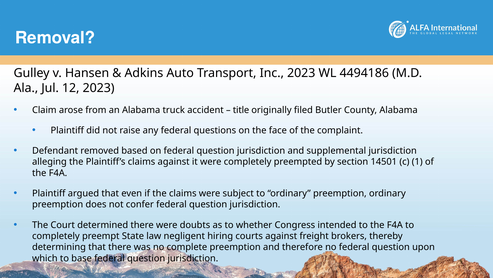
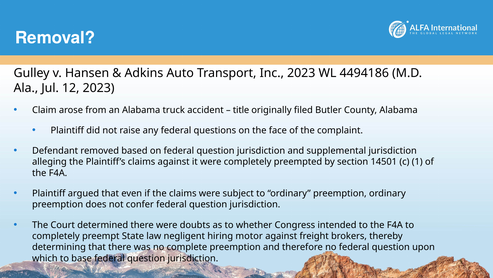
courts: courts -> motor
